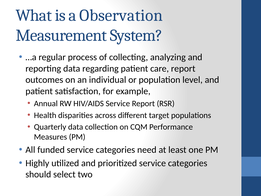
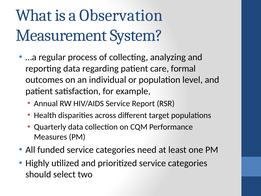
care report: report -> formal
